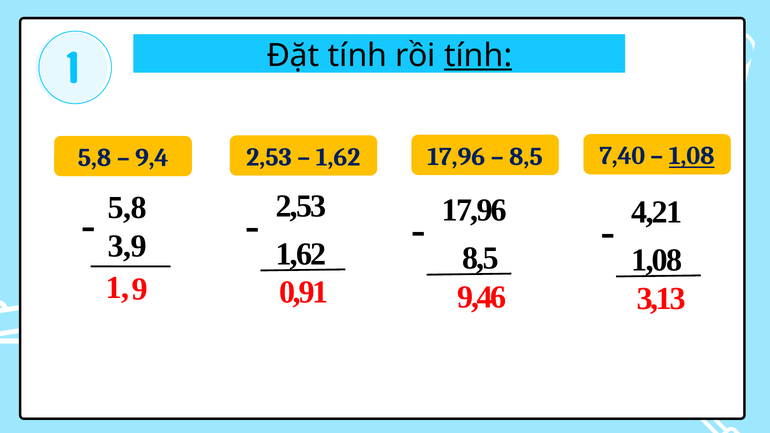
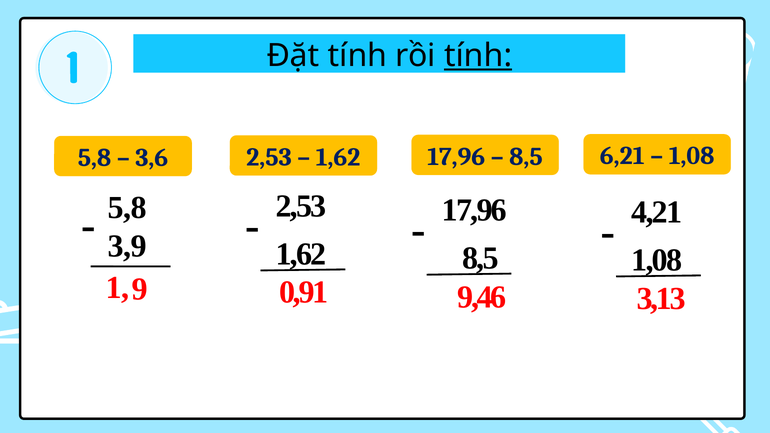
9,4: 9,4 -> 3,6
7,40: 7,40 -> 6,21
1,08 at (692, 156) underline: present -> none
